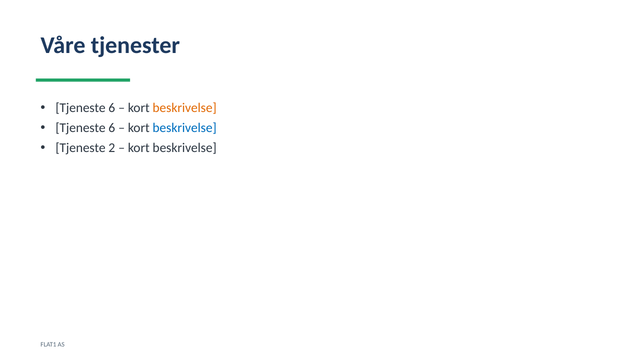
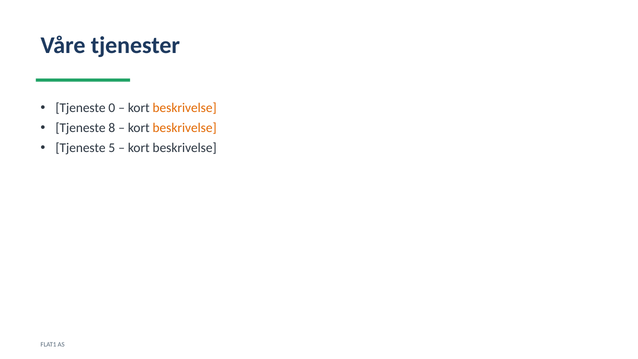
6 at (112, 108): 6 -> 0
6 at (112, 128): 6 -> 8
beskrivelse at (185, 128) colour: blue -> orange
2: 2 -> 5
